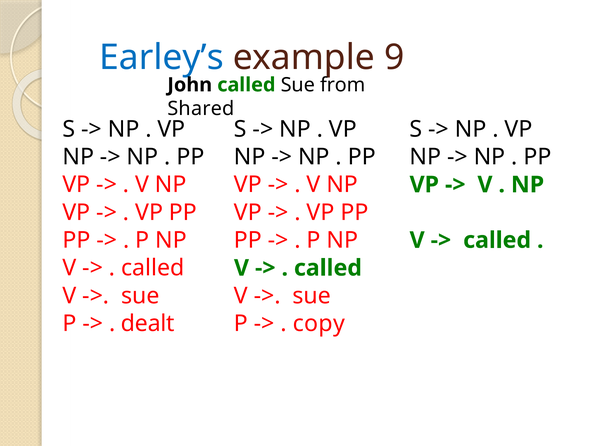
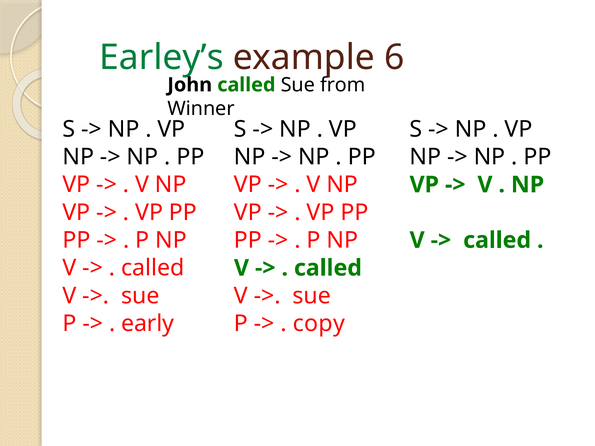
Earley’s colour: blue -> green
9: 9 -> 6
Shared: Shared -> Winner
dealt: dealt -> early
